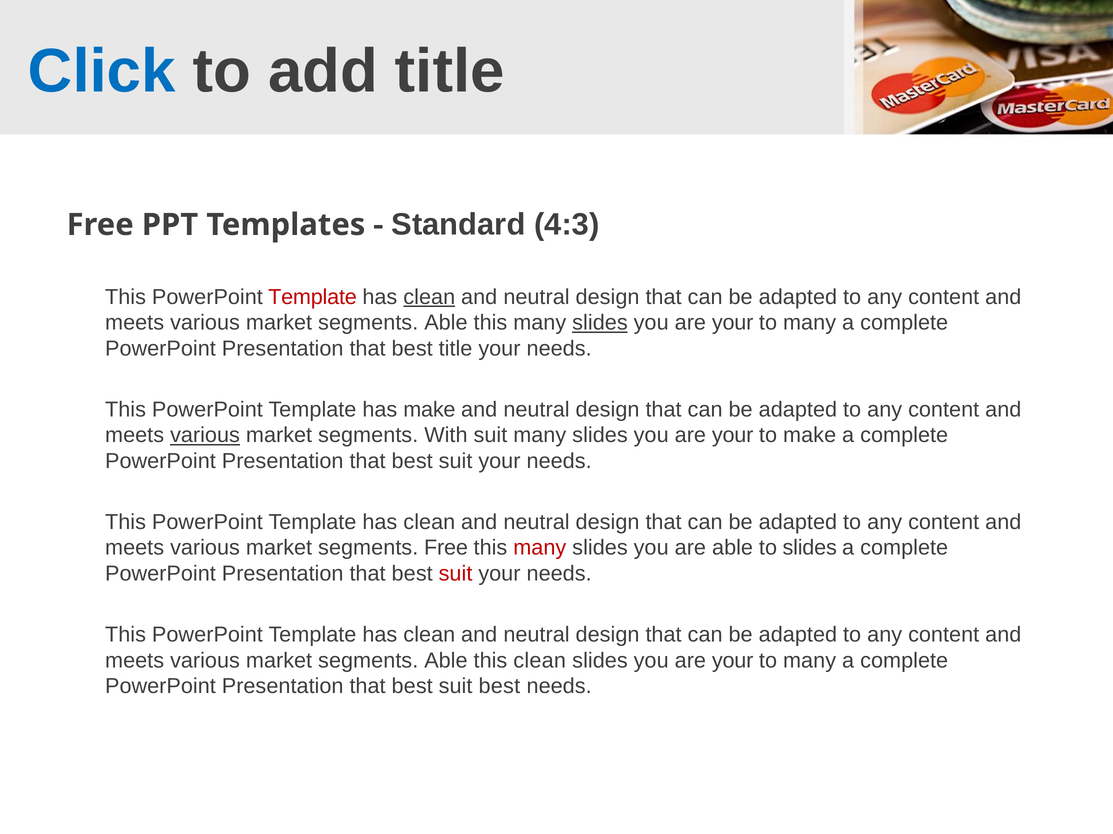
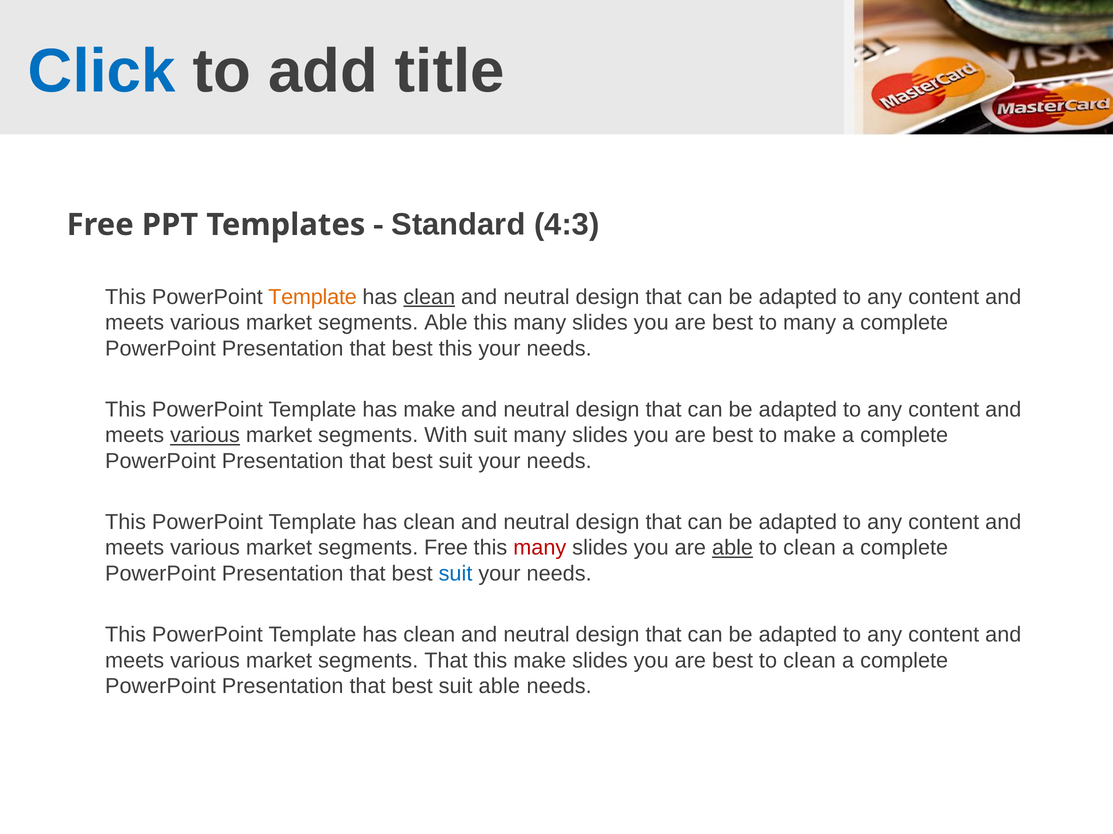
Template at (313, 297) colour: red -> orange
slides at (600, 323) underline: present -> none
your at (733, 323): your -> best
best title: title -> this
your at (733, 436): your -> best
able at (733, 548) underline: none -> present
slides at (810, 548): slides -> clean
suit at (456, 574) colour: red -> blue
Able at (446, 661): Able -> That
this clean: clean -> make
your at (733, 661): your -> best
many at (810, 661): many -> clean
suit best: best -> able
